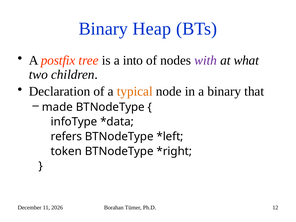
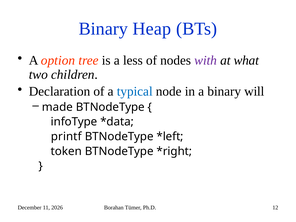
postfix: postfix -> option
into: into -> less
typical colour: orange -> blue
that: that -> will
refers: refers -> printf
